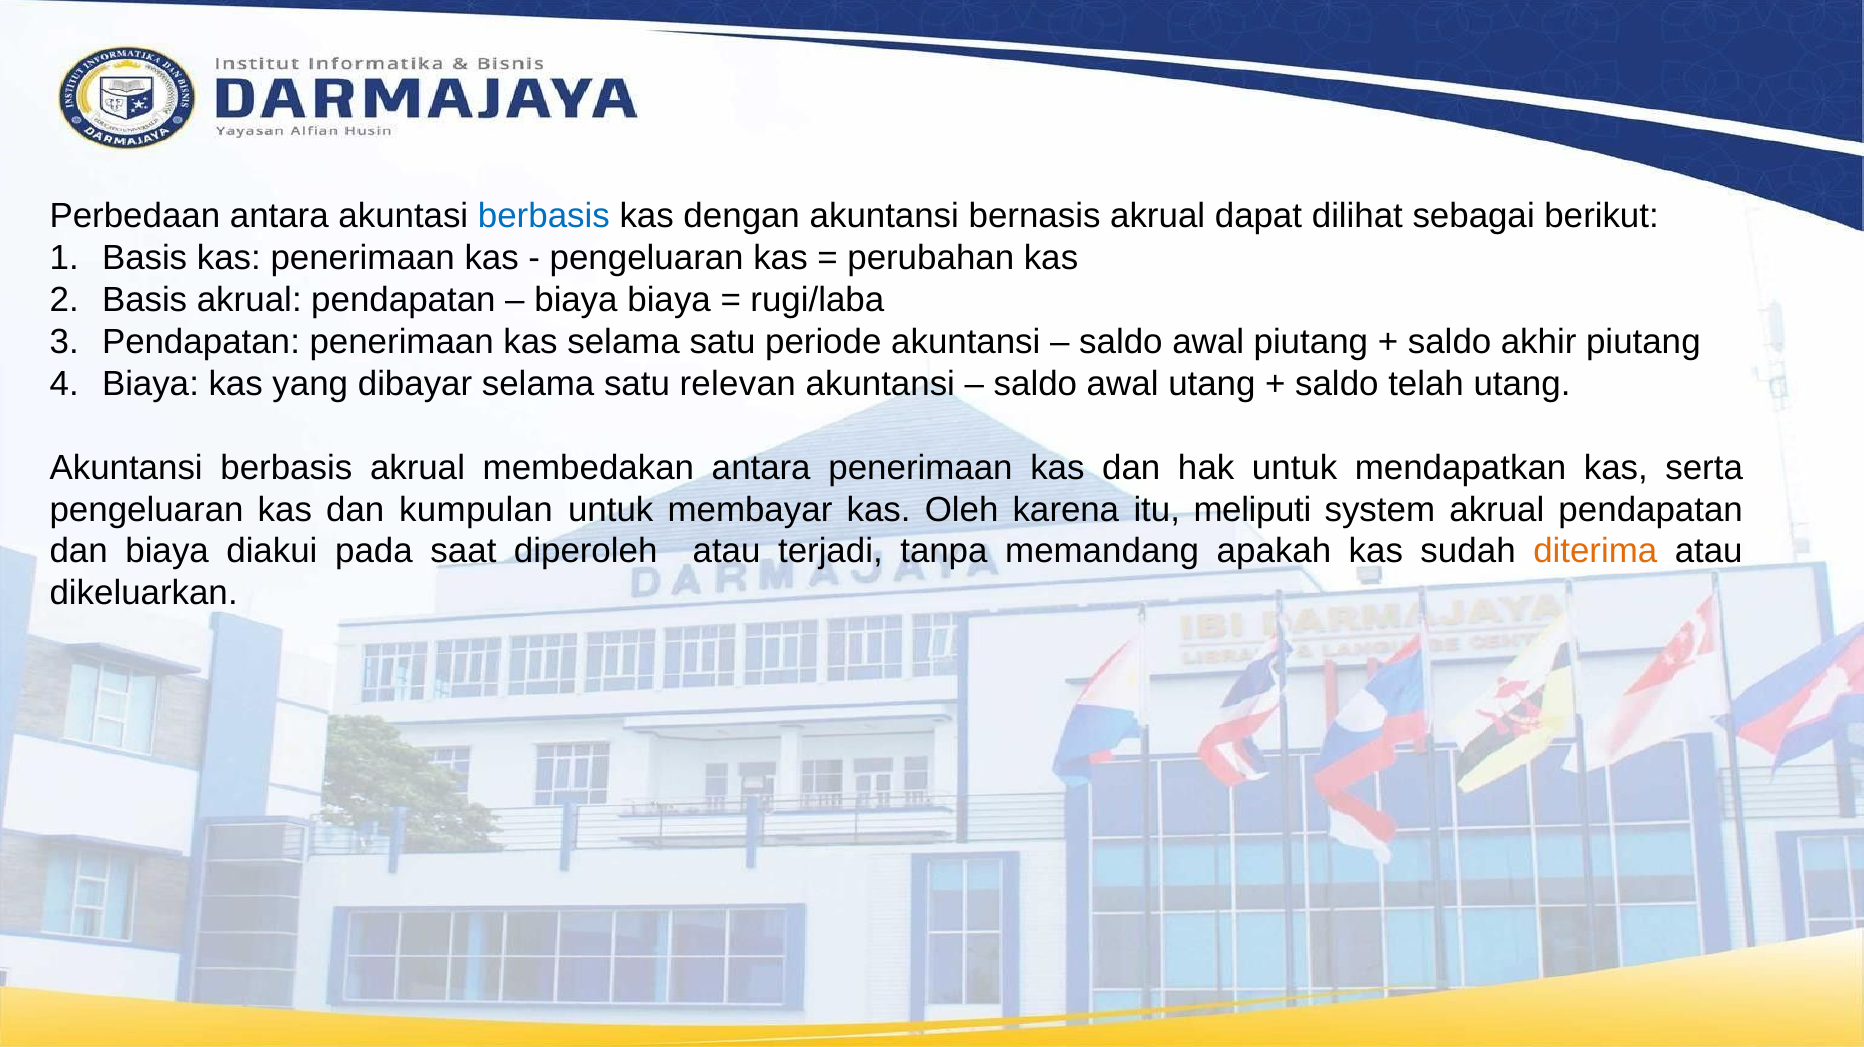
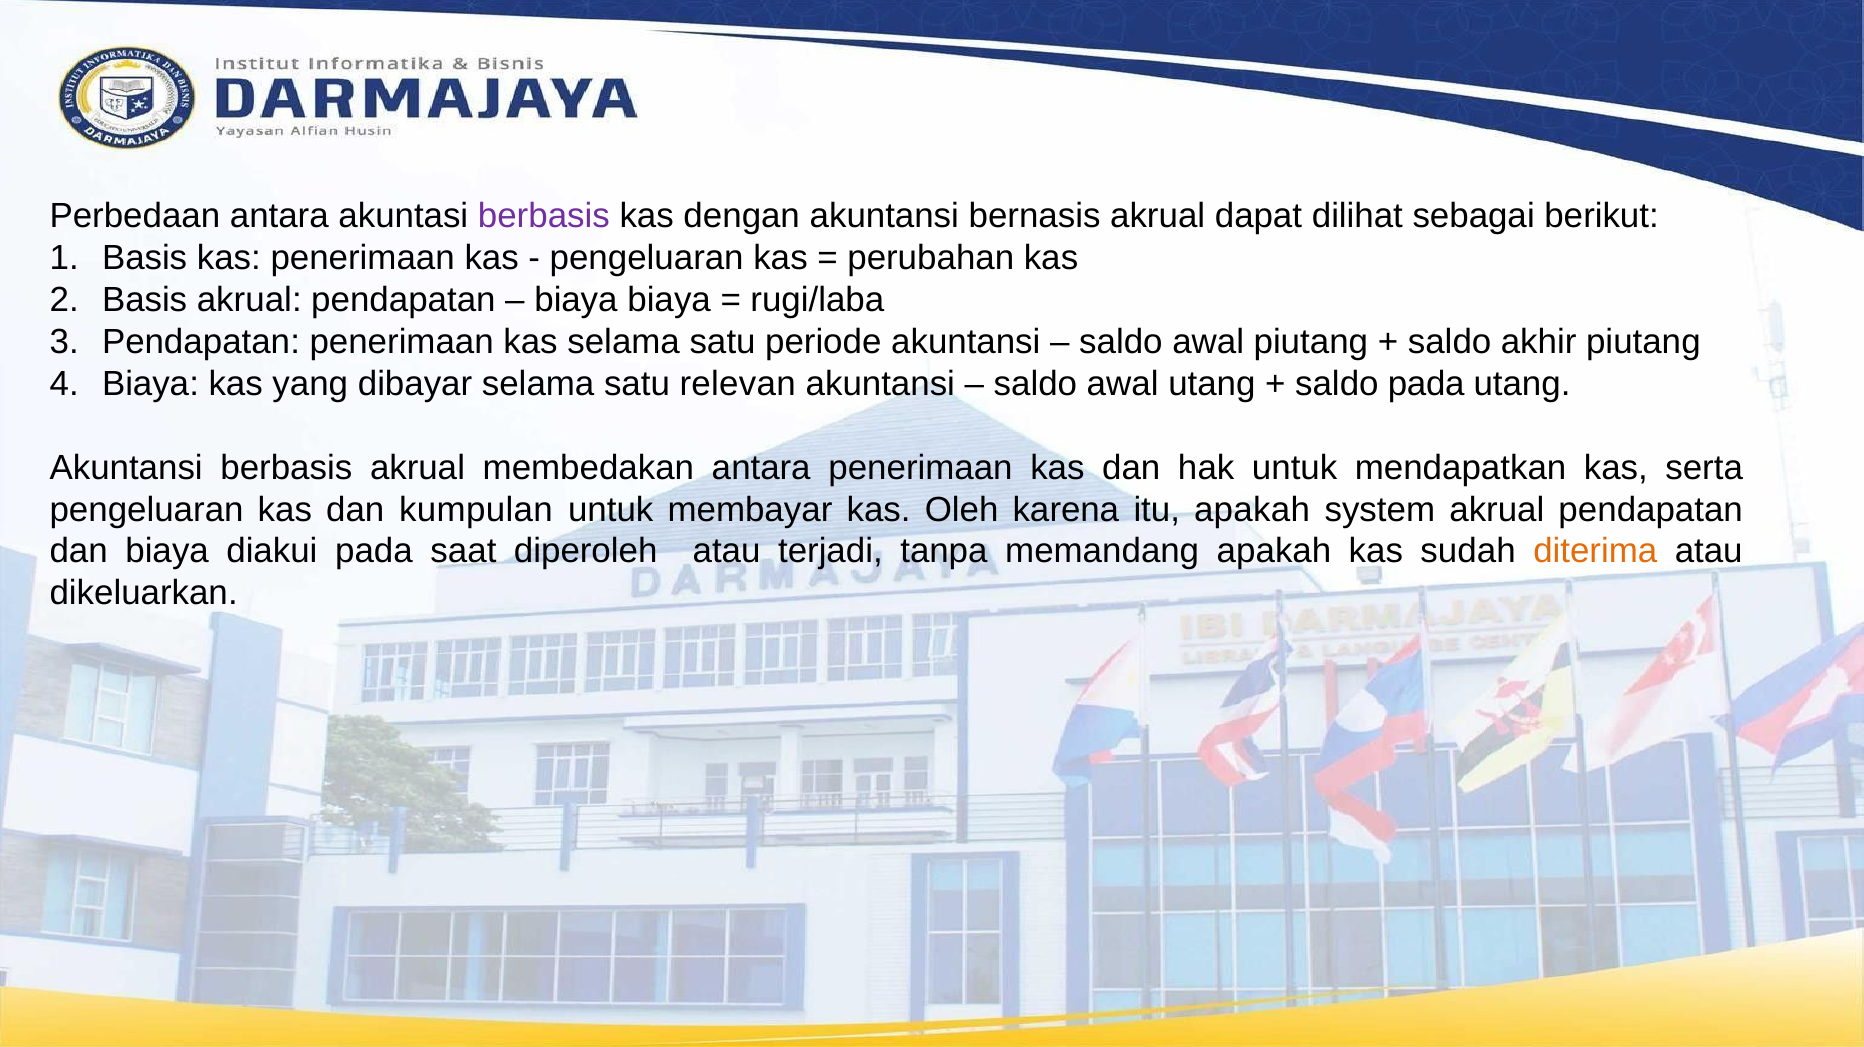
berbasis at (544, 216) colour: blue -> purple
saldo telah: telah -> pada
itu meliputi: meliputi -> apakah
